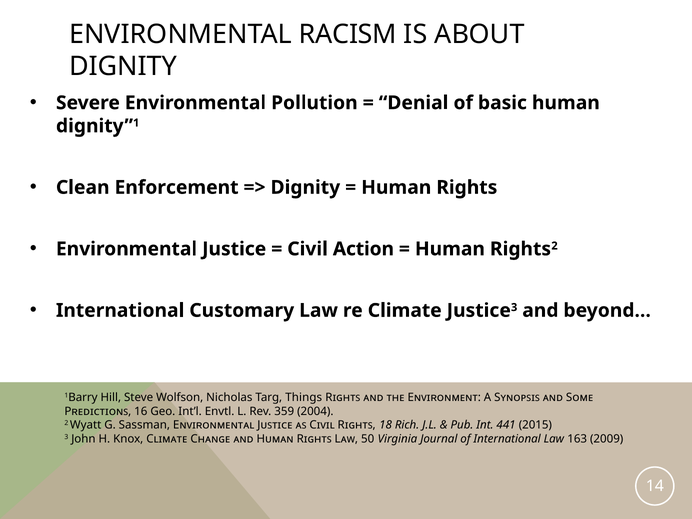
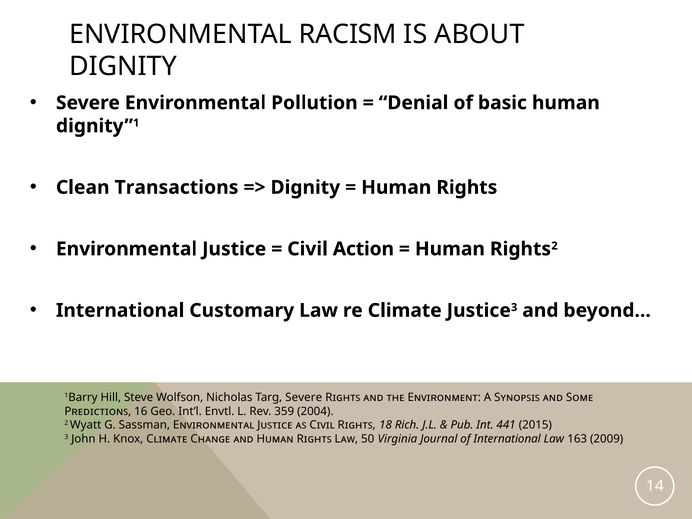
Enforcement: Enforcement -> Transactions
Targ Things: Things -> Severe
